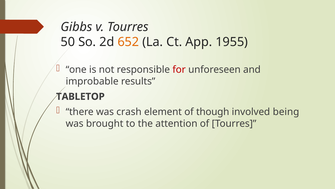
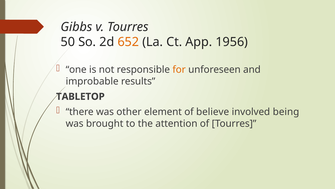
1955: 1955 -> 1956
for colour: red -> orange
crash: crash -> other
though: though -> believe
